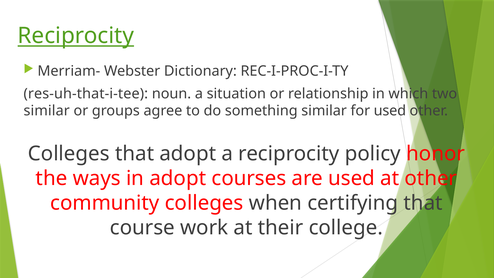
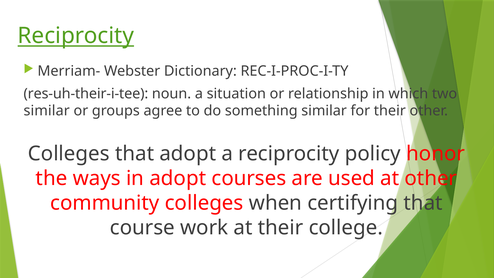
res-uh-that-i-tee: res-uh-that-i-tee -> res-uh-their-i-tee
for used: used -> their
